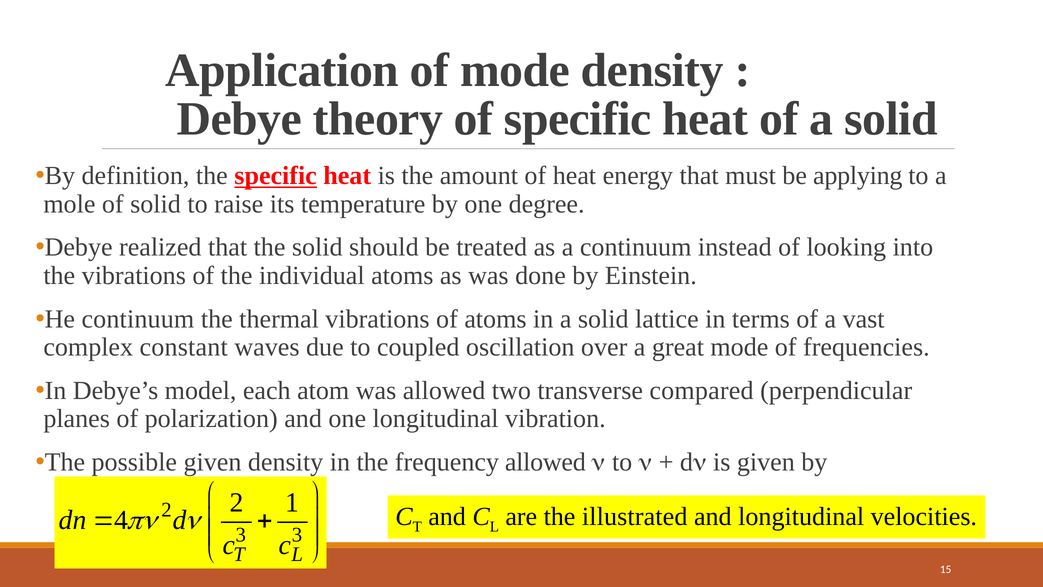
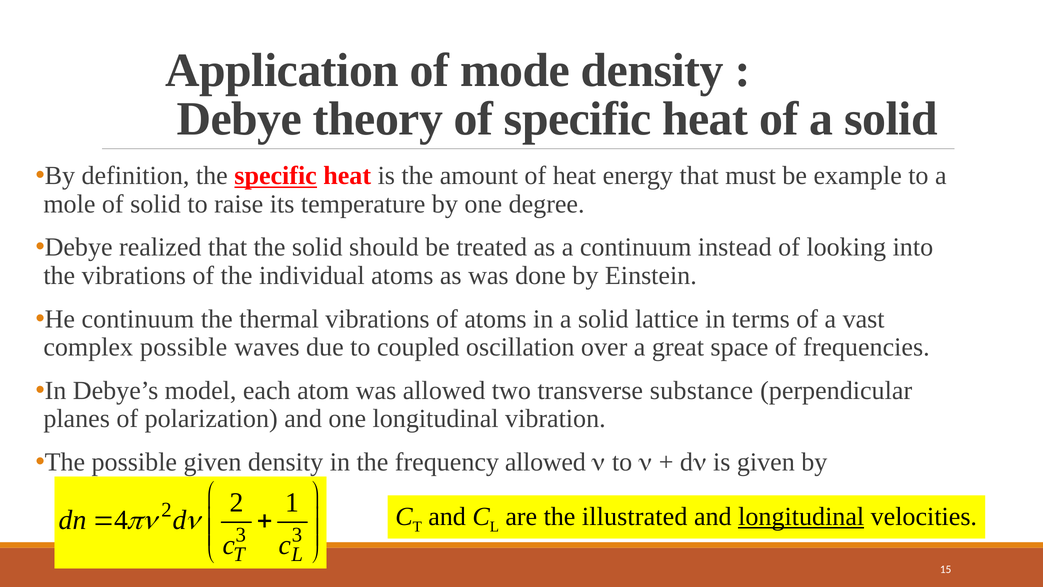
applying: applying -> example
complex constant: constant -> possible
great mode: mode -> space
compared: compared -> substance
longitudinal at (801, 516) underline: none -> present
